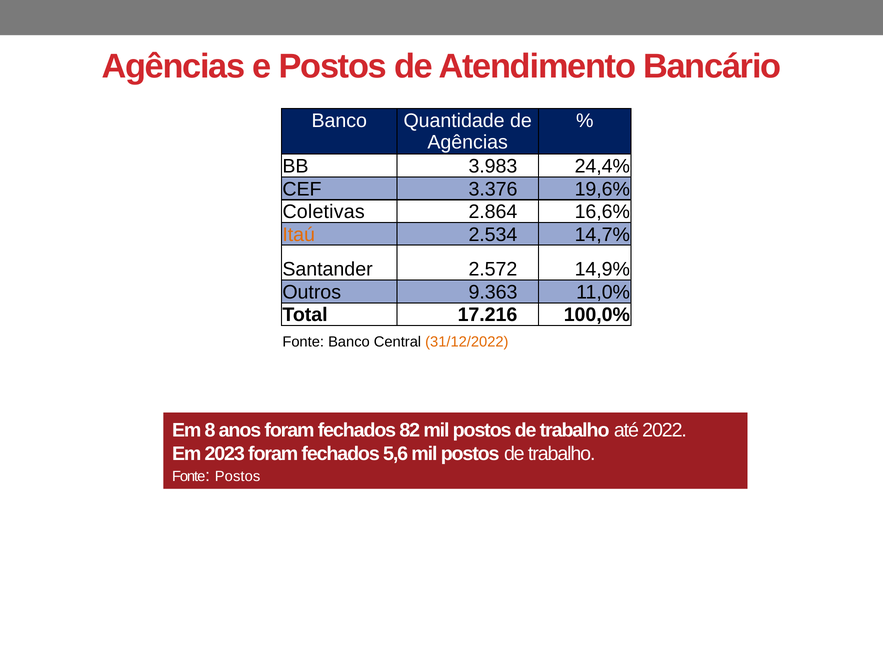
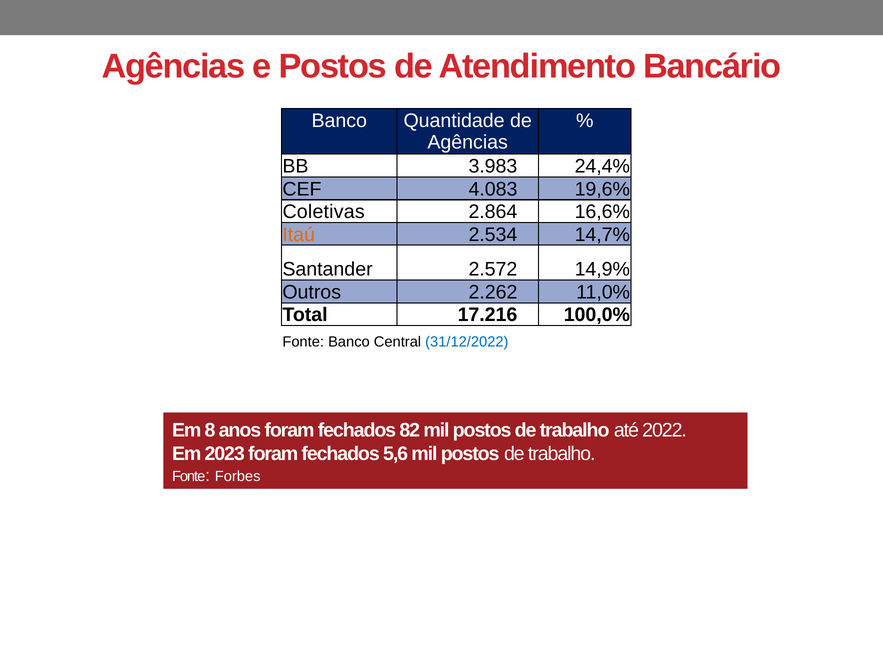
3.376: 3.376 -> 4.083
9.363: 9.363 -> 2.262
31/12/2022 colour: orange -> blue
Fonte Postos: Postos -> Forbes
